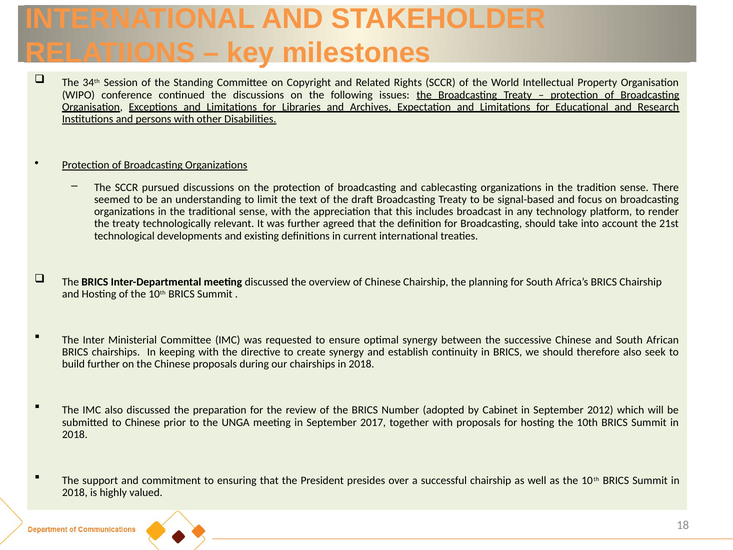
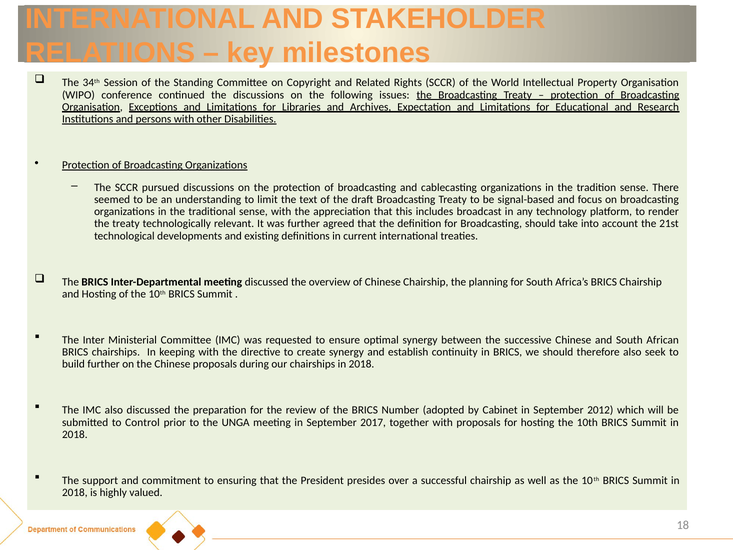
to Chinese: Chinese -> Control
